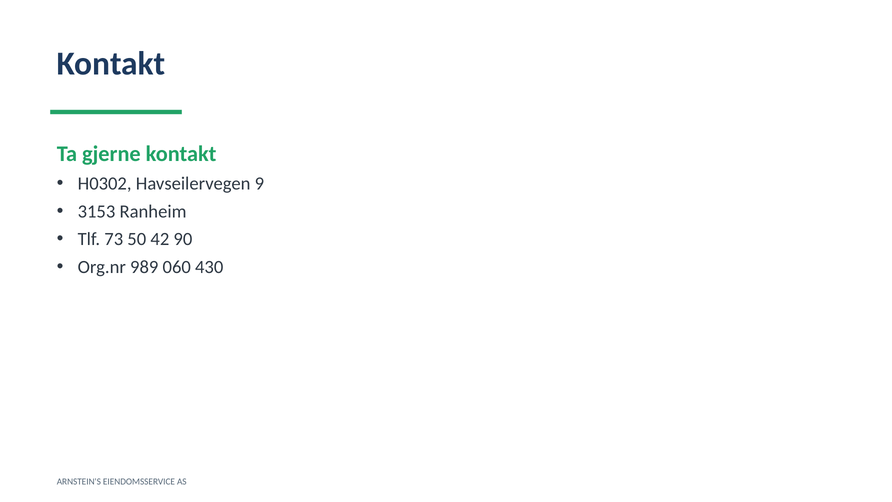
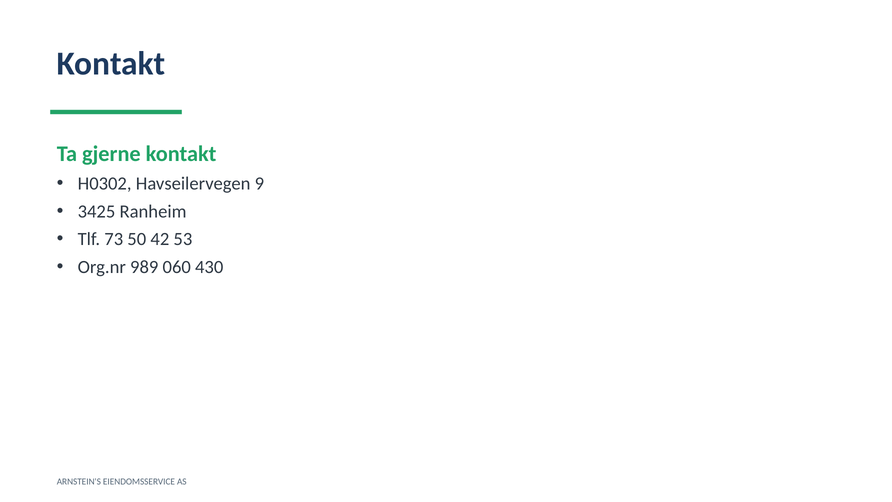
3153: 3153 -> 3425
90: 90 -> 53
